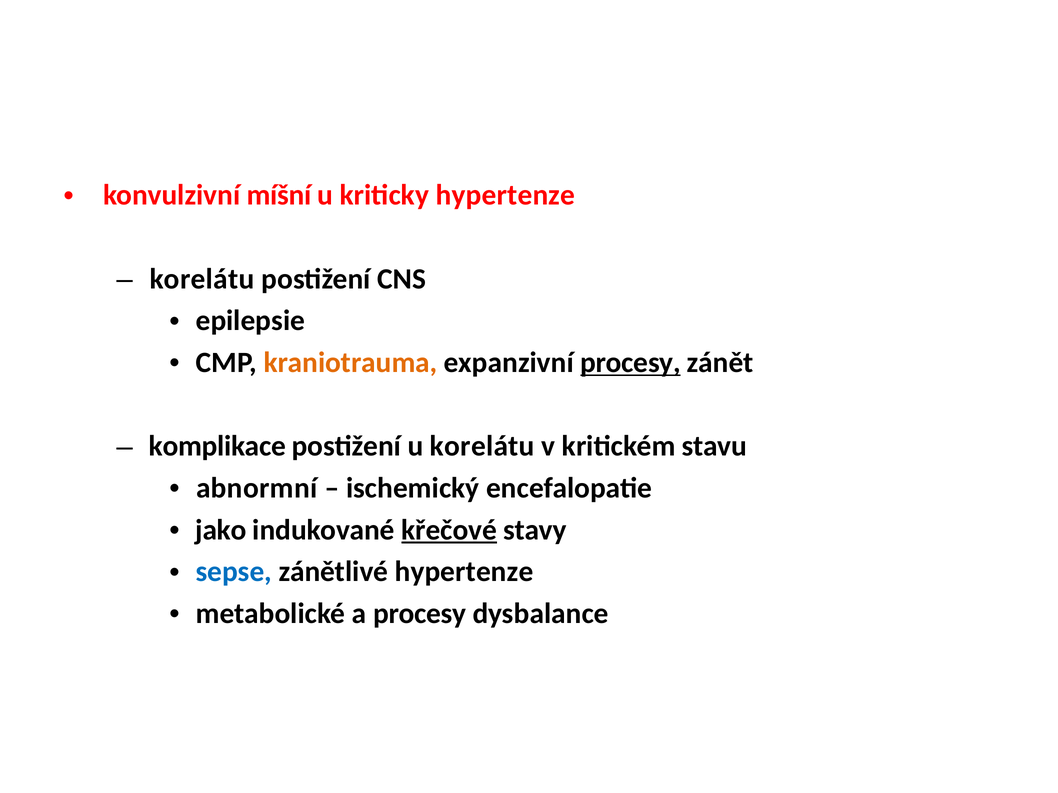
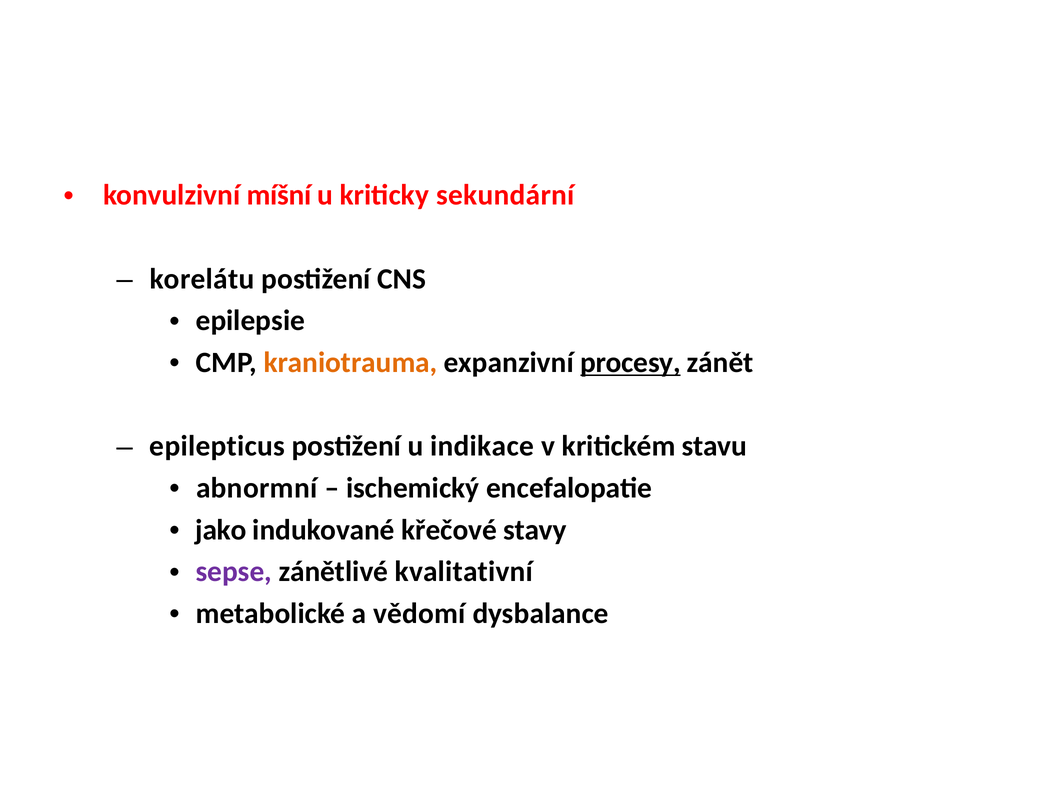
kriticky hypertenze: hypertenze -> sekundární
komplikace: komplikace -> epilepticus
u korelátu: korelátu -> indikace
křečové underline: present -> none
sepse colour: blue -> purple
zánětlivé hypertenze: hypertenze -> kvalitativní
a procesy: procesy -> vědomí
